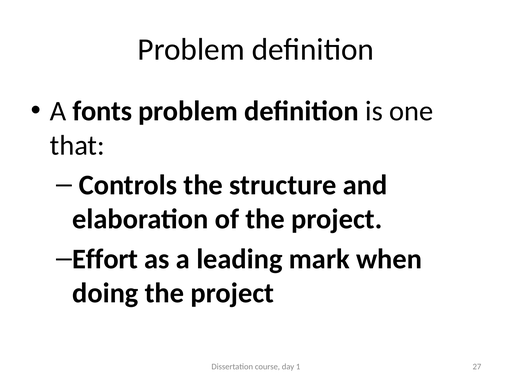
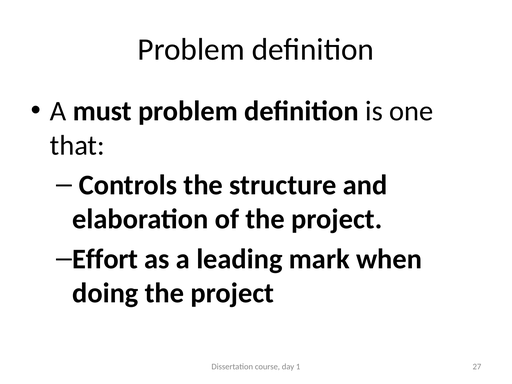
fonts: fonts -> must
